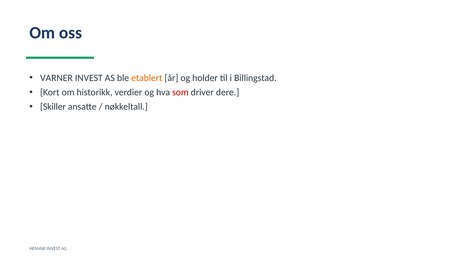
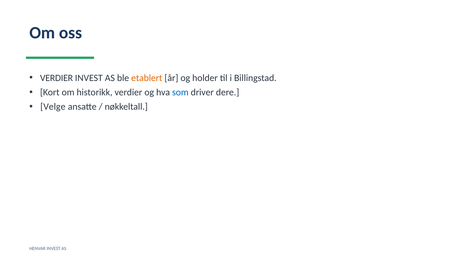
VARNER at (56, 78): VARNER -> VERDIER
som colour: red -> blue
Skiller: Skiller -> Velge
